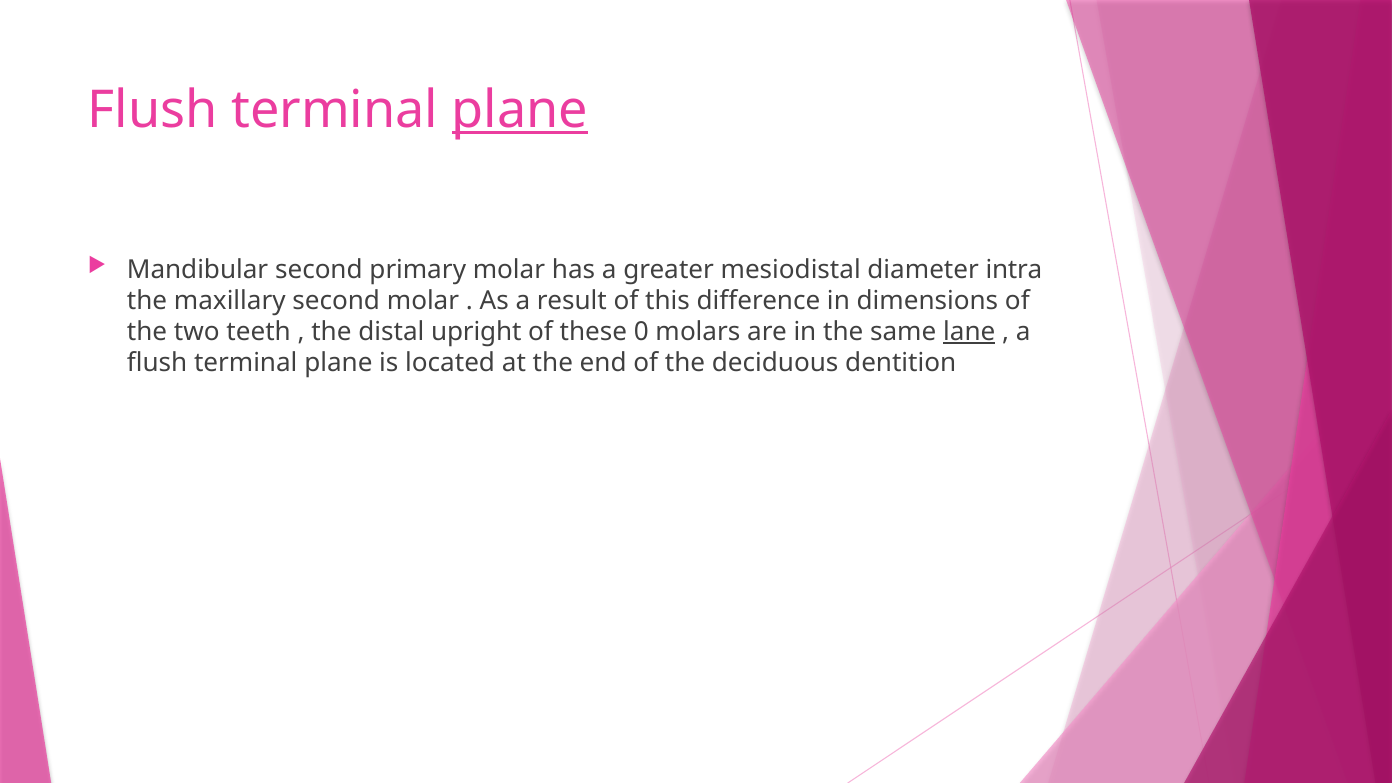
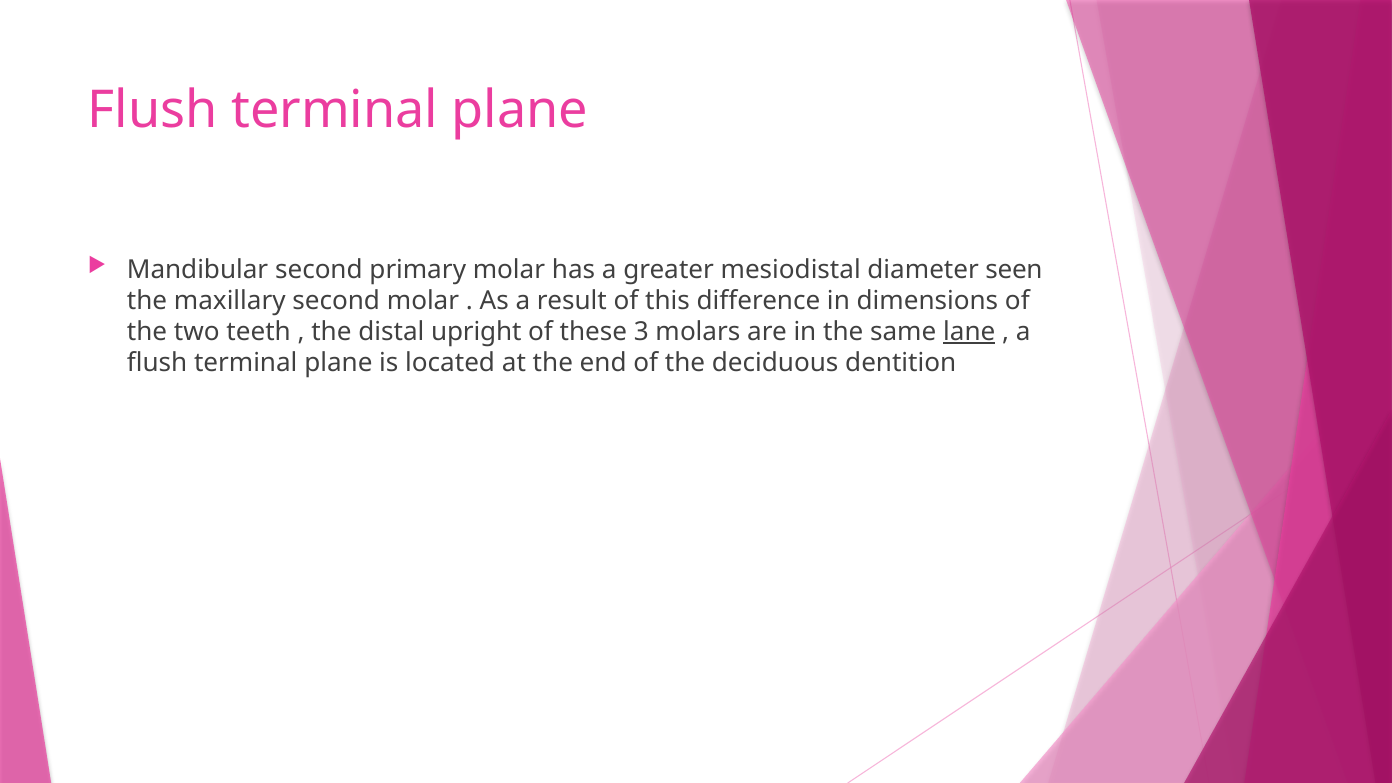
plane at (520, 110) underline: present -> none
intra: intra -> seen
0: 0 -> 3
